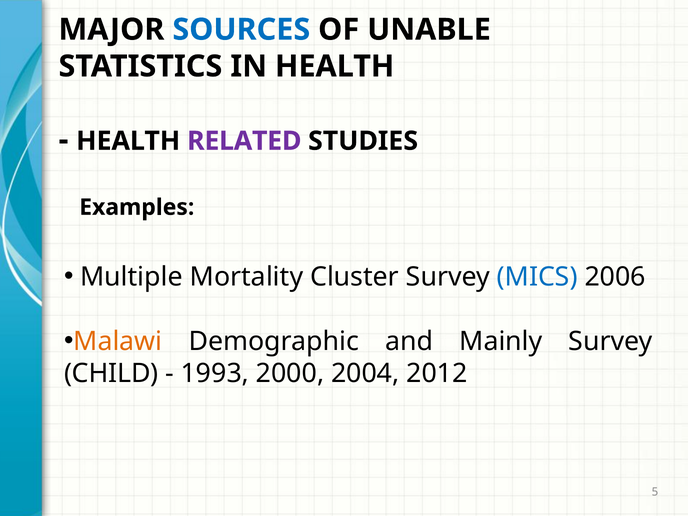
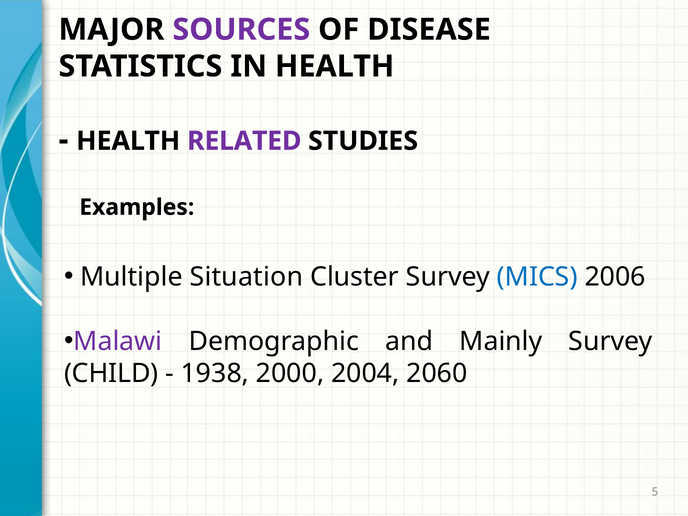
SOURCES colour: blue -> purple
UNABLE: UNABLE -> DISEASE
Mortality: Mortality -> Situation
Malawi colour: orange -> purple
1993: 1993 -> 1938
2012: 2012 -> 2060
